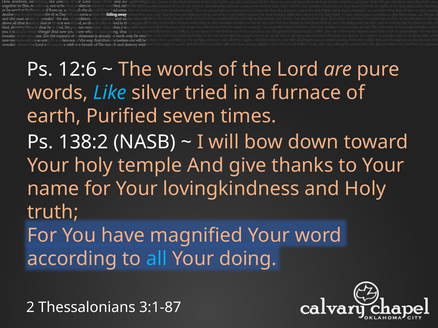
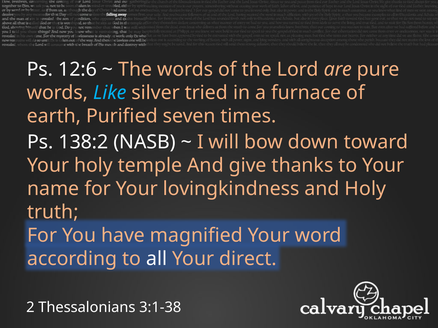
all colour: light blue -> white
doing: doing -> direct
3:1-87: 3:1-87 -> 3:1-38
